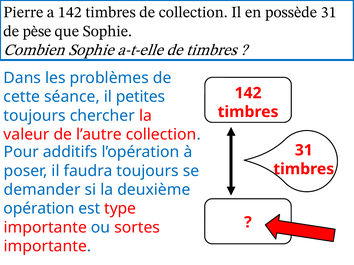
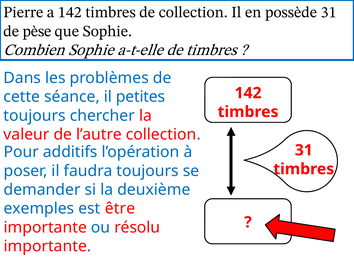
opération: opération -> exemples
type: type -> être
sortes: sortes -> résolu
